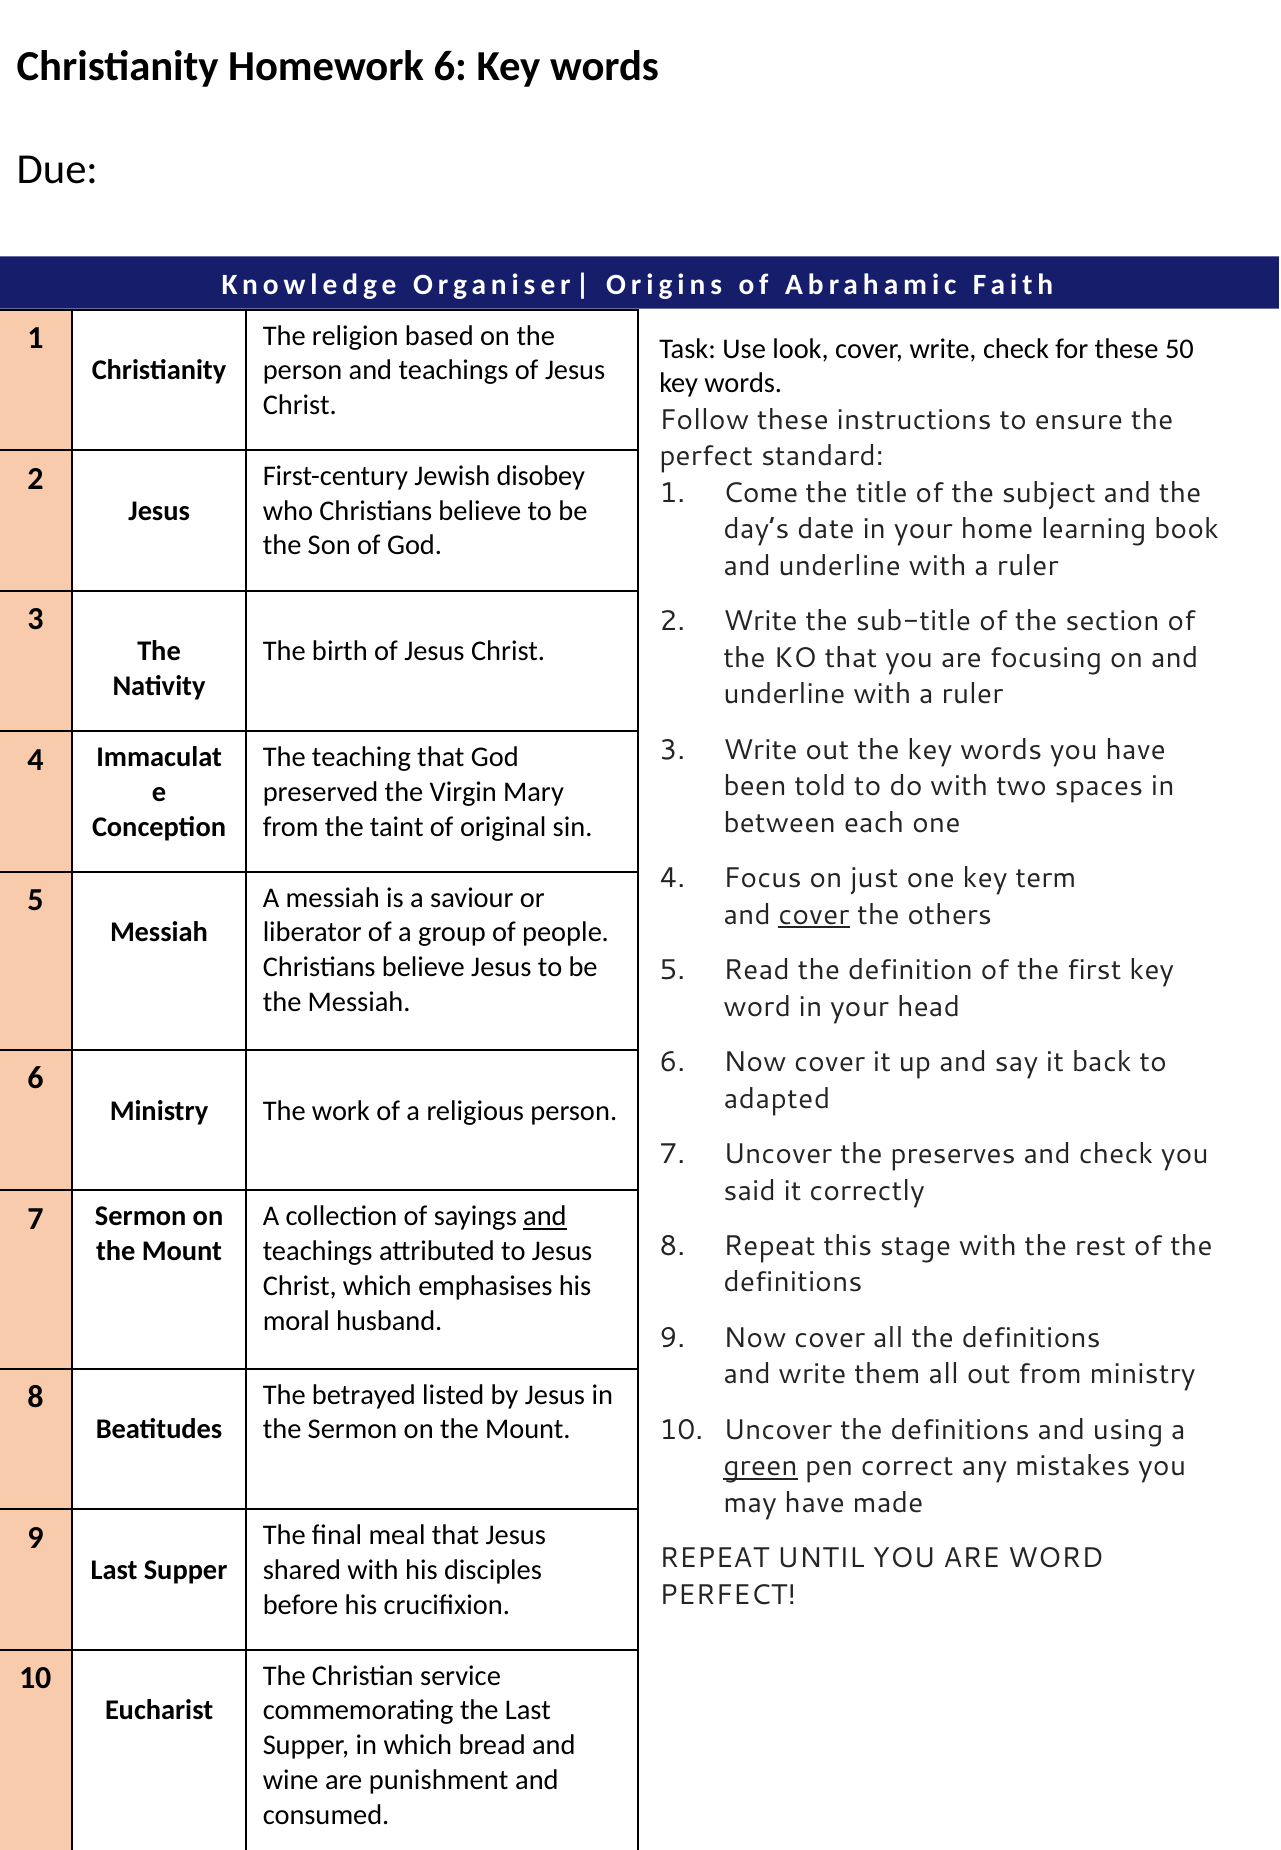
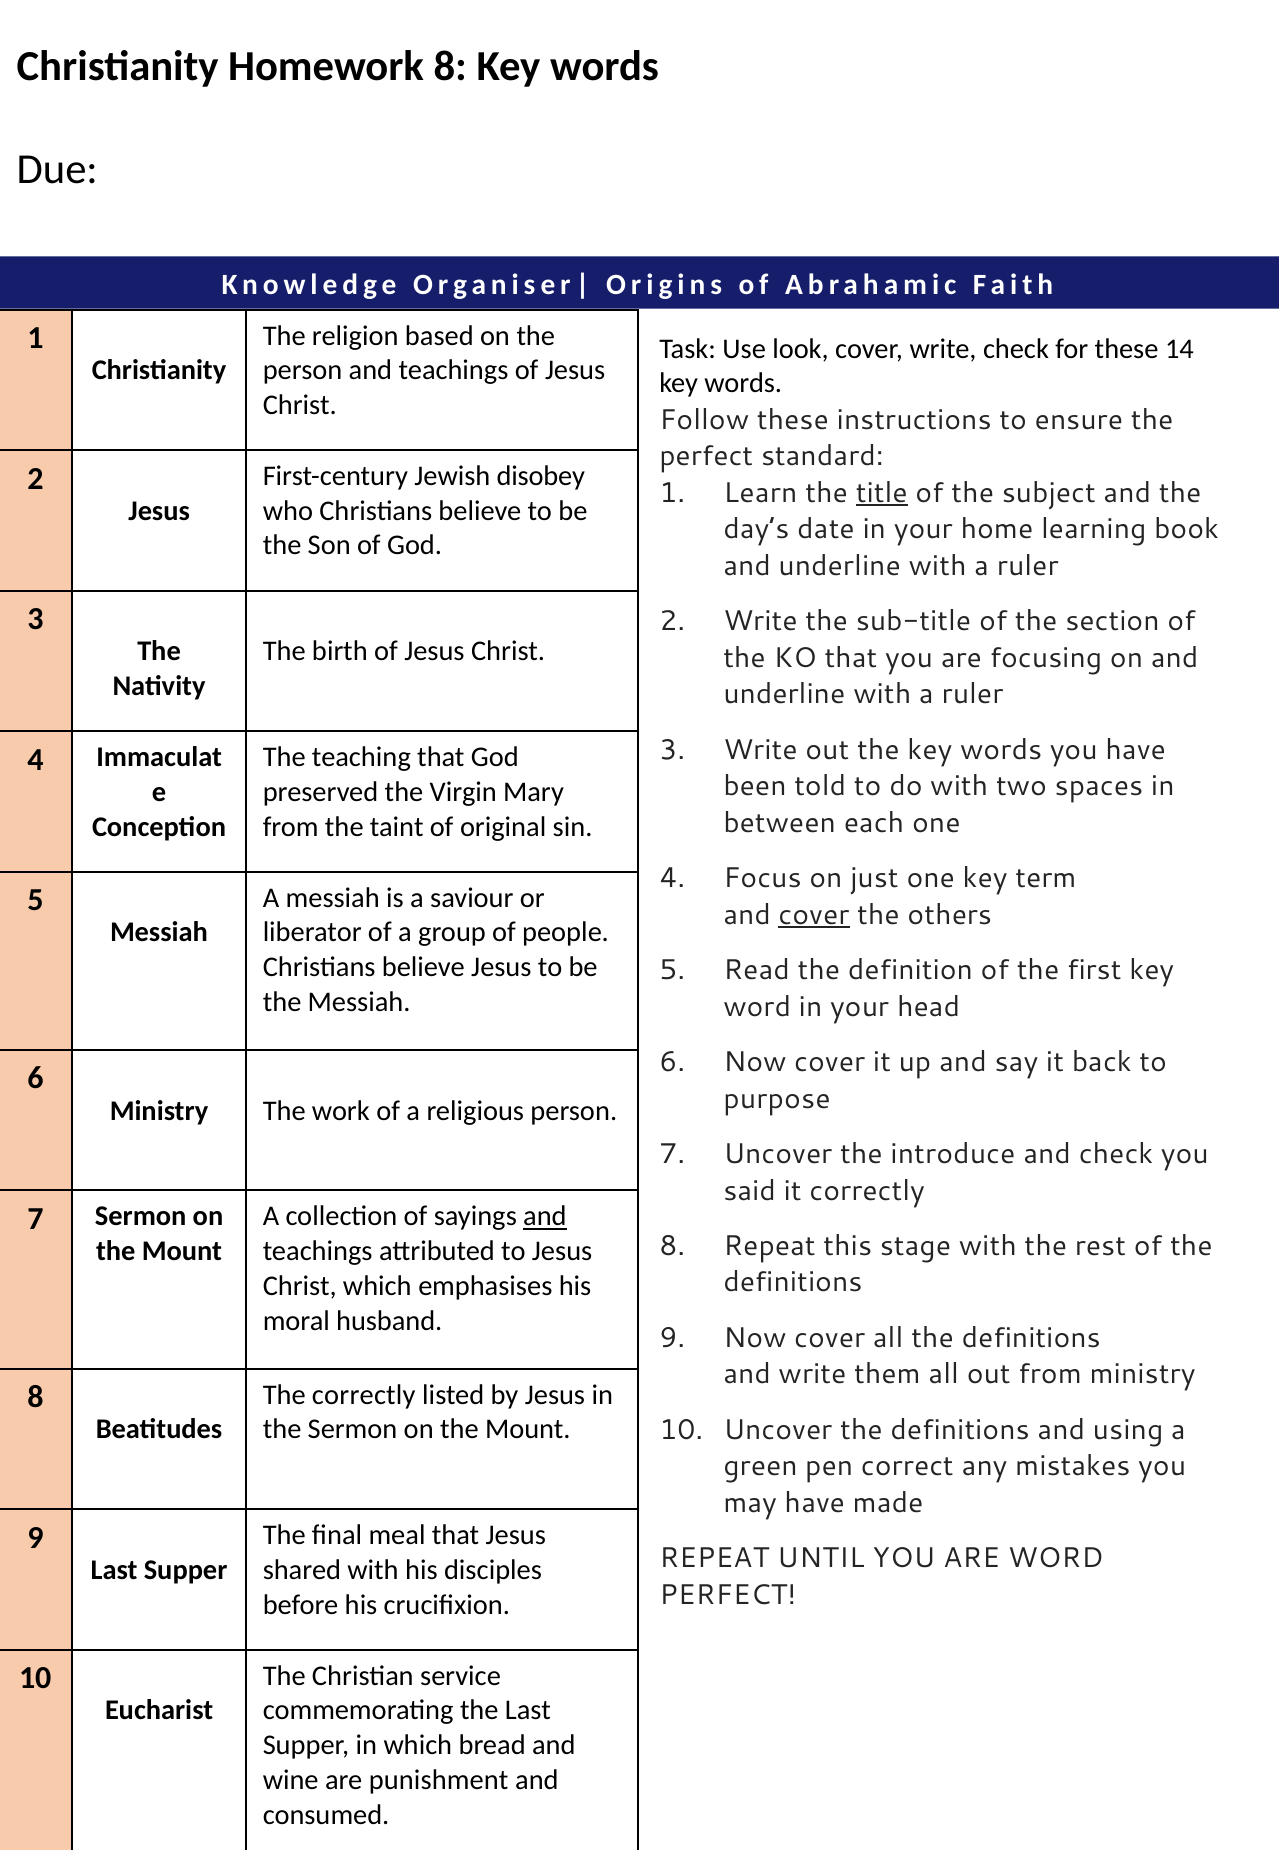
Homework 6: 6 -> 8
50: 50 -> 14
Come: Come -> Learn
title underline: none -> present
adapted: adapted -> purpose
preserves: preserves -> introduce
The betrayed: betrayed -> correctly
green underline: present -> none
